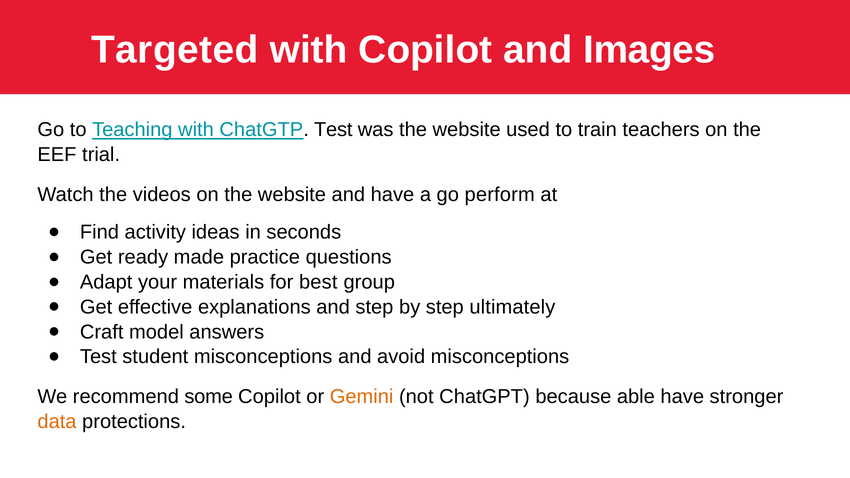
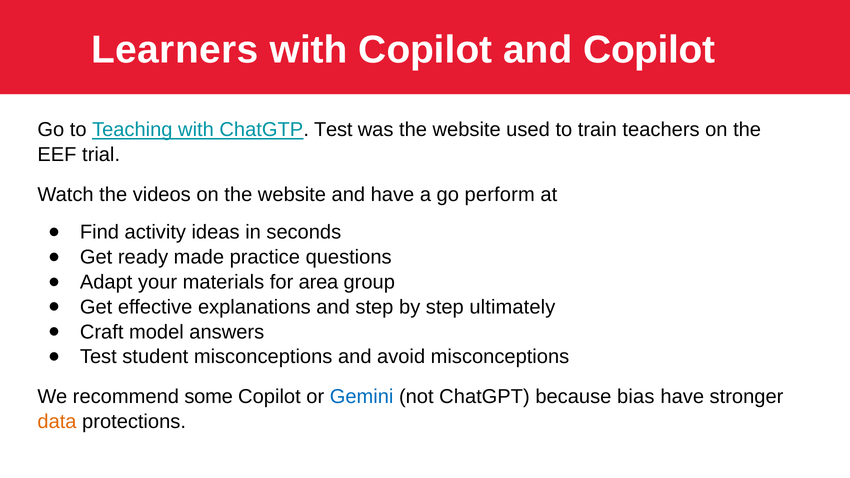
Targeted: Targeted -> Learners
and Images: Images -> Copilot
best: best -> area
Gemini colour: orange -> blue
able: able -> bias
